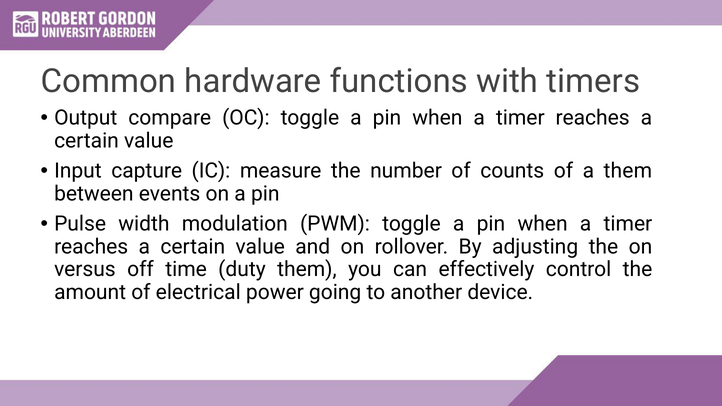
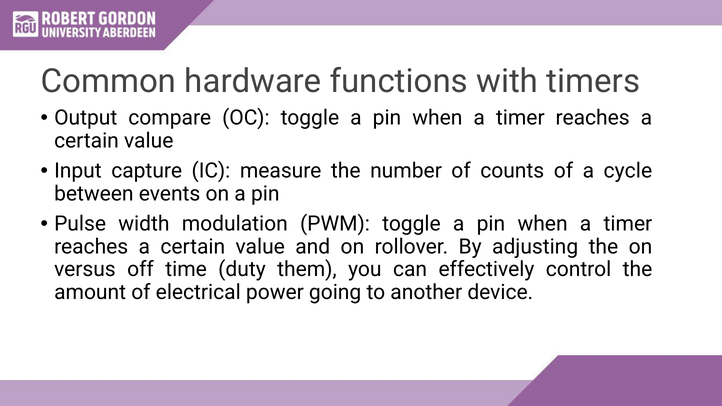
a them: them -> cycle
